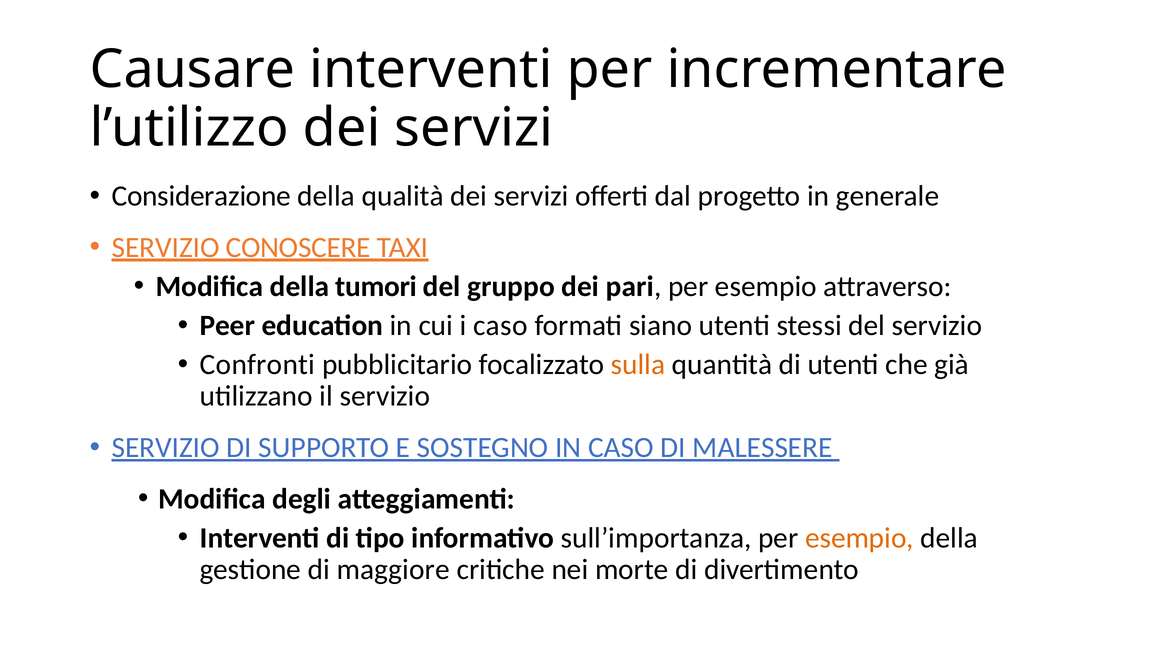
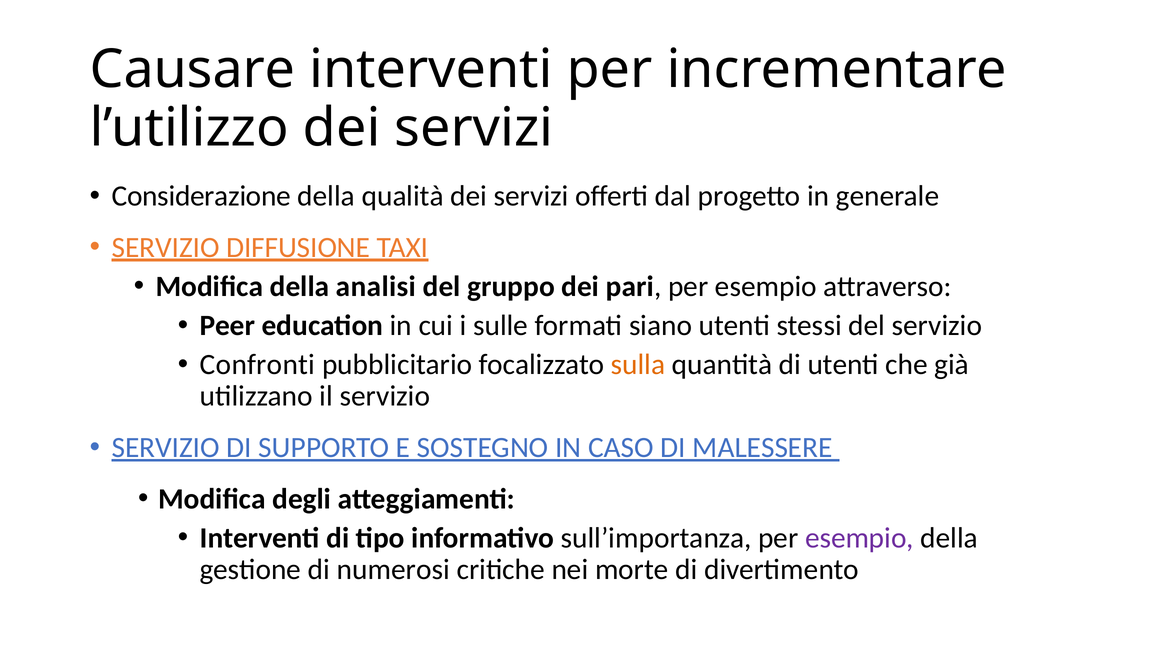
CONOSCERE: CONOSCERE -> DIFFUSIONE
tumori: tumori -> analisi
i caso: caso -> sulle
esempio at (859, 538) colour: orange -> purple
maggiore: maggiore -> numerosi
